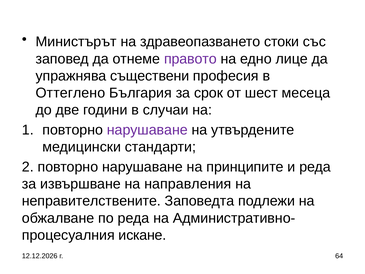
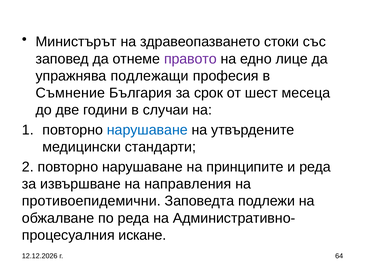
съществени: съществени -> подлежащи
Оттеглено: Оттеглено -> Съмнение
нарушаване at (147, 130) colour: purple -> blue
неправителствените: неправителствените -> противоепидемични
